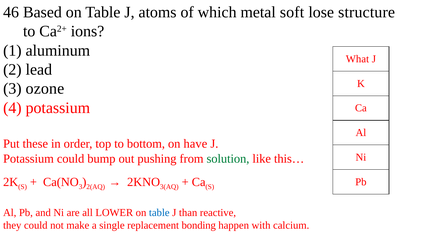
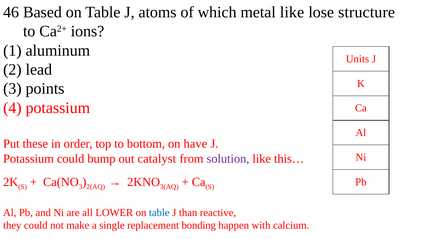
metal soft: soft -> like
What: What -> Units
ozone: ozone -> points
pushing: pushing -> catalyst
solution colour: green -> purple
